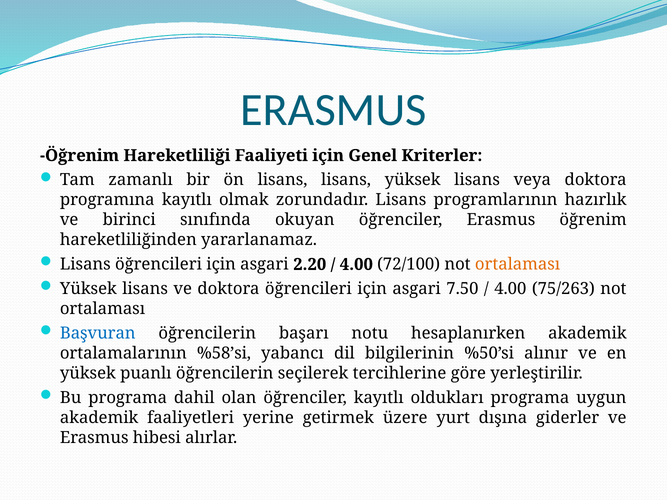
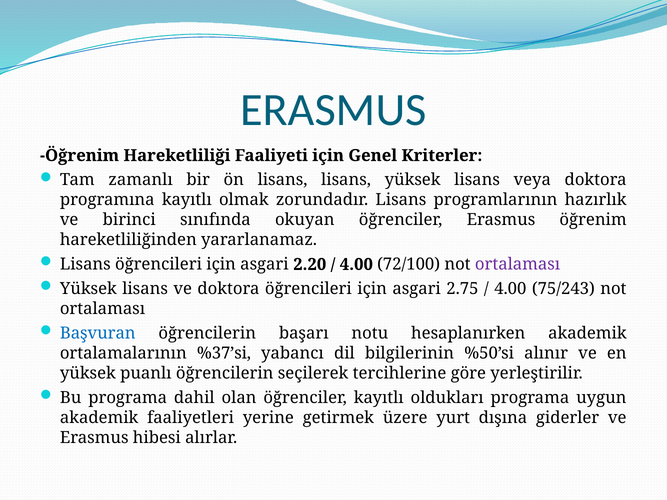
ortalaması at (518, 265) colour: orange -> purple
7.50: 7.50 -> 2.75
75/263: 75/263 -> 75/243
%58’si: %58’si -> %37’si
